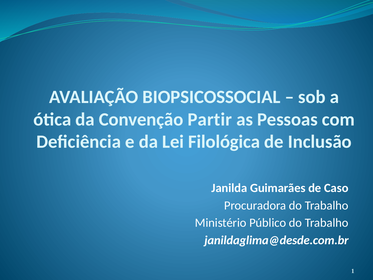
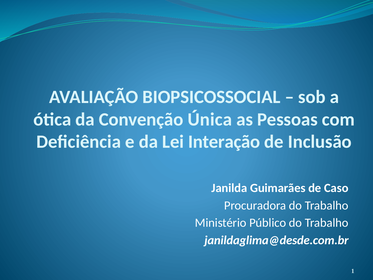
Partir: Partir -> Única
Filológica: Filológica -> Interação
